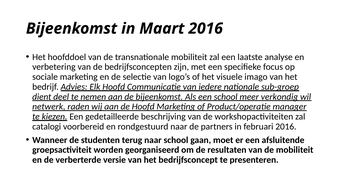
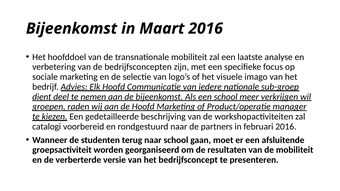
verkondig: verkondig -> verkrijgen
netwerk: netwerk -> groepen
